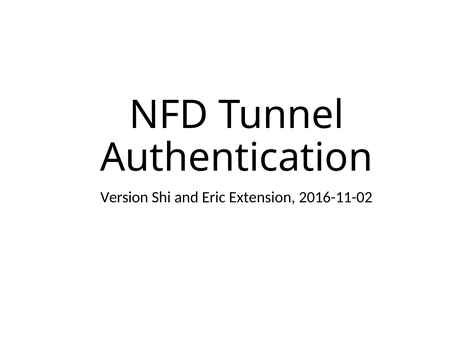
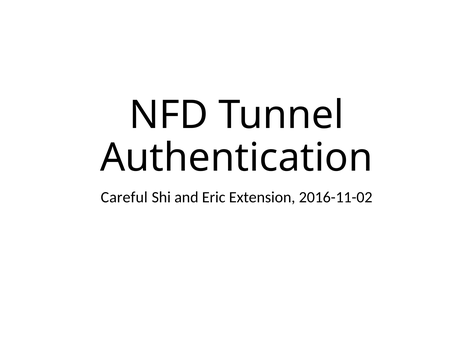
Version: Version -> Careful
